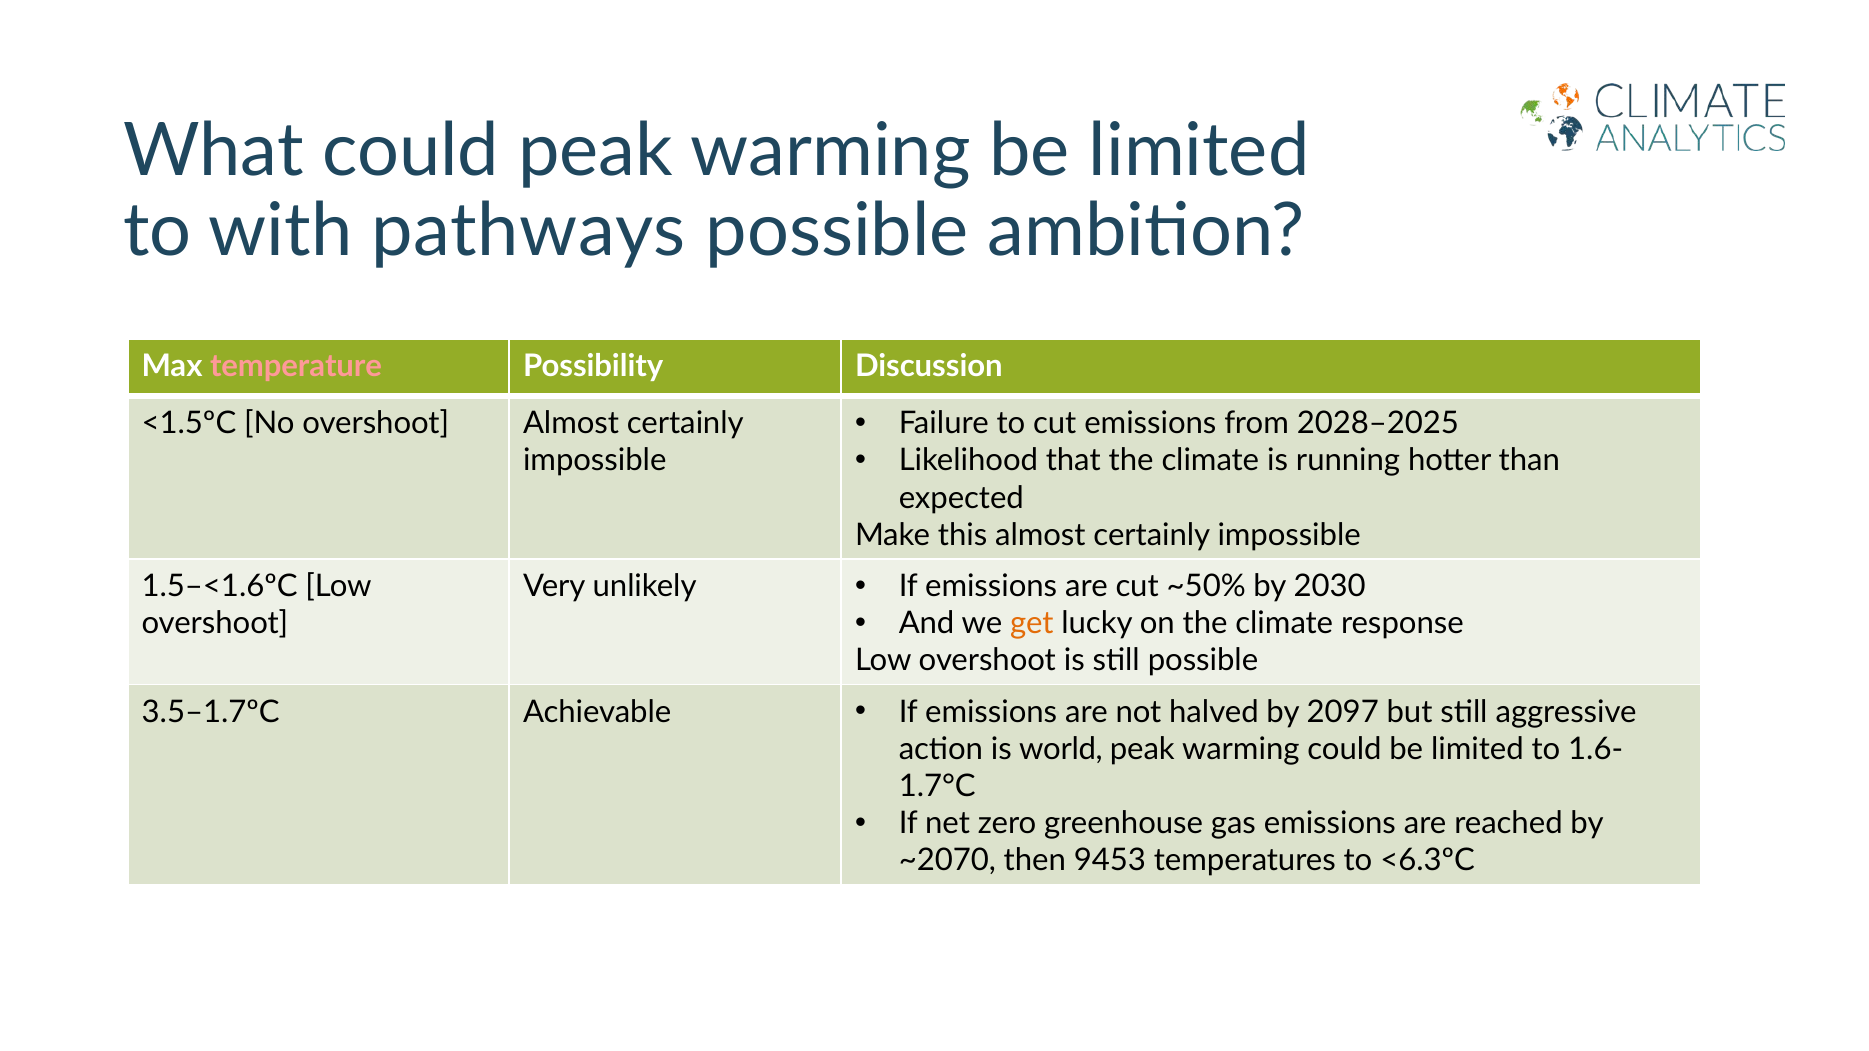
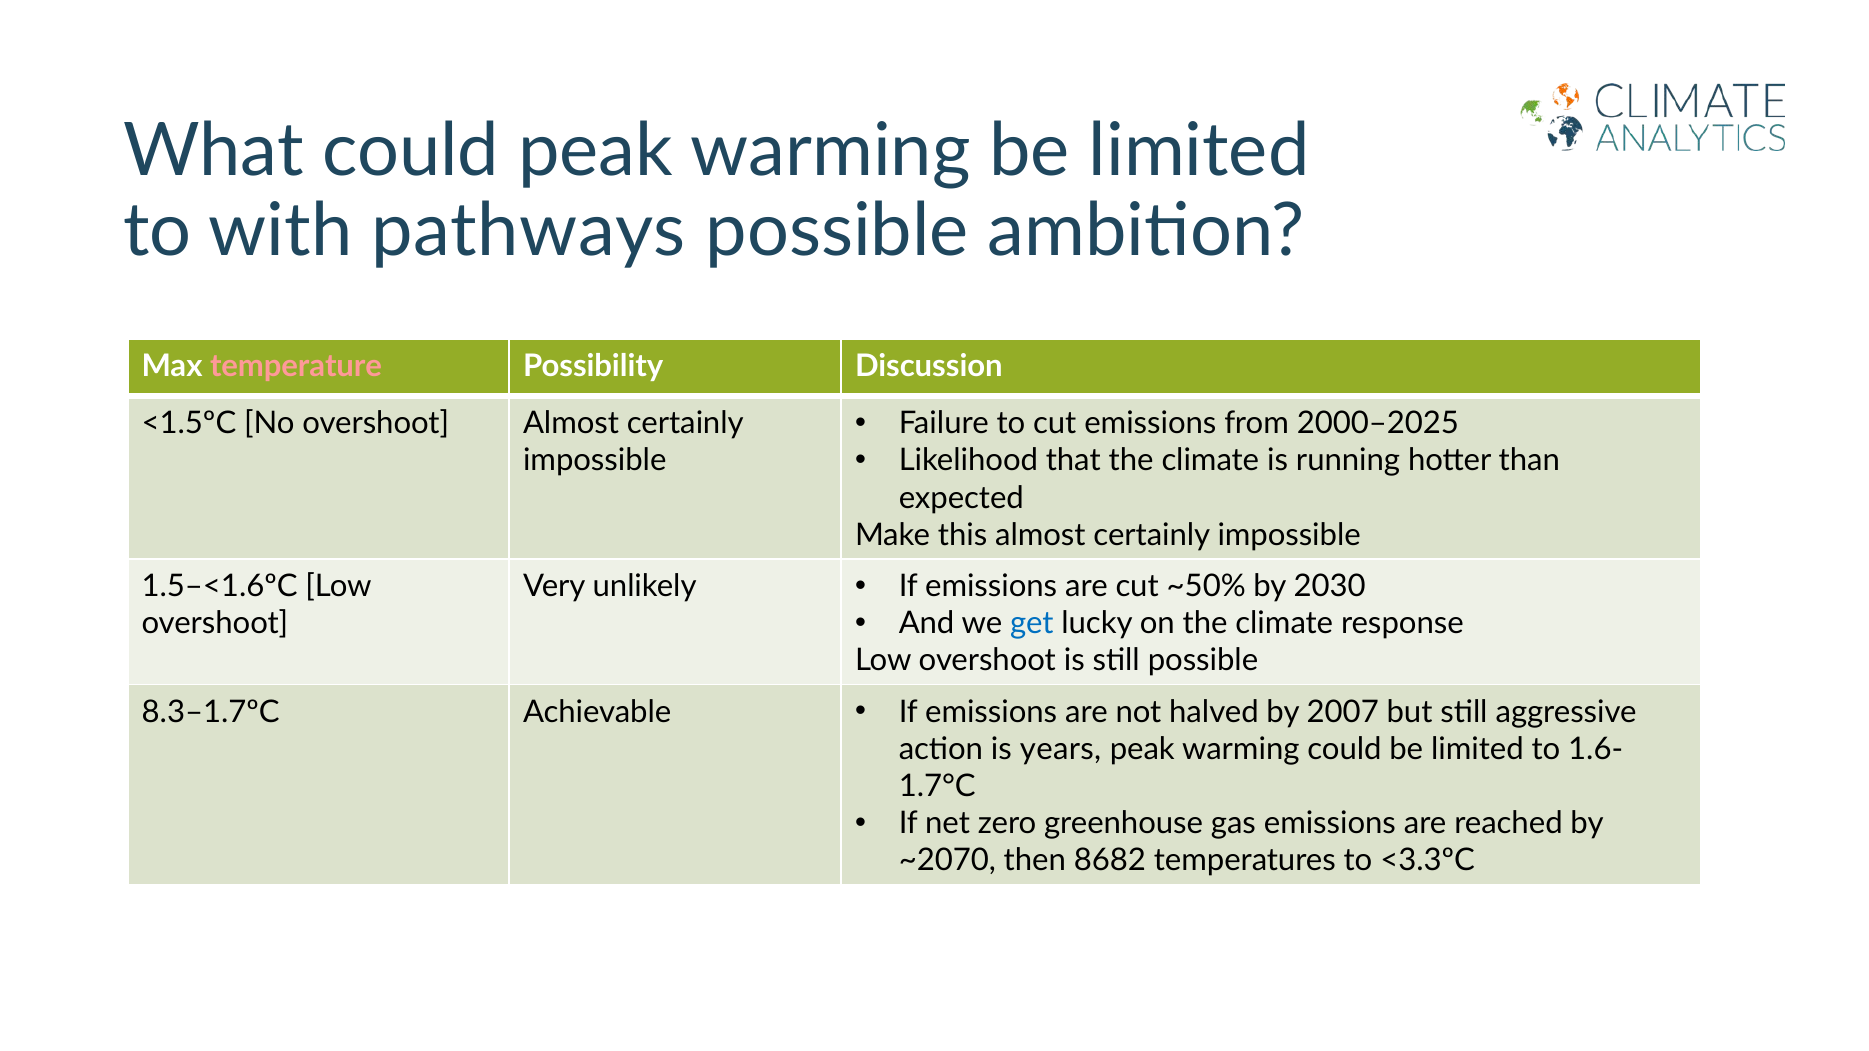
2028–2025: 2028–2025 -> 2000–2025
get colour: orange -> blue
3.5–1.7ºC: 3.5–1.7ºC -> 8.3–1.7ºC
2097: 2097 -> 2007
world: world -> years
9453: 9453 -> 8682
<6.3ºC: <6.3ºC -> <3.3ºC
